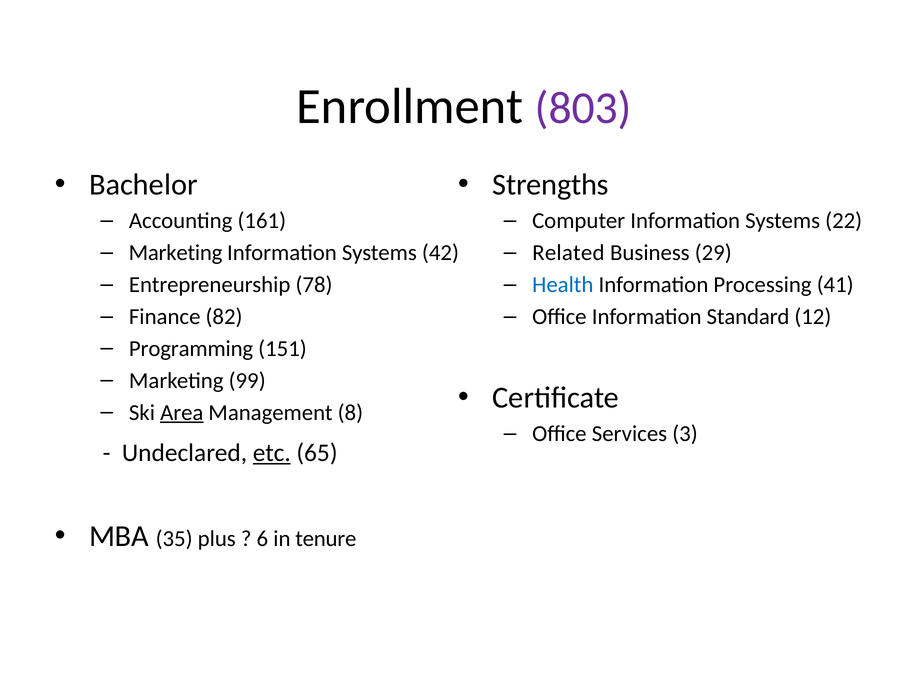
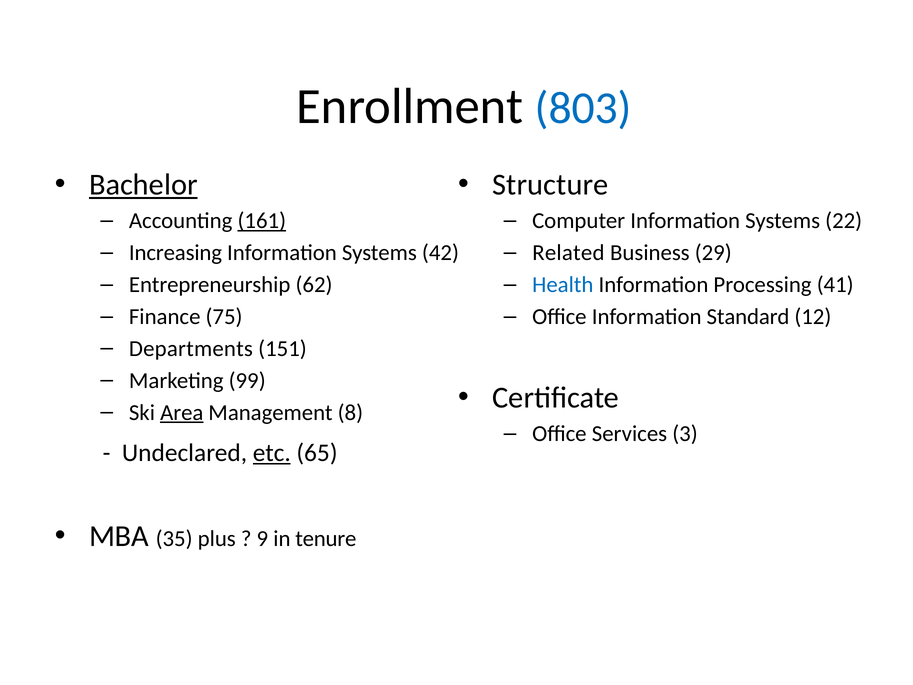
803 colour: purple -> blue
Bachelor underline: none -> present
Strengths: Strengths -> Structure
161 underline: none -> present
Marketing at (176, 253): Marketing -> Increasing
78: 78 -> 62
82: 82 -> 75
Programming: Programming -> Departments
6: 6 -> 9
